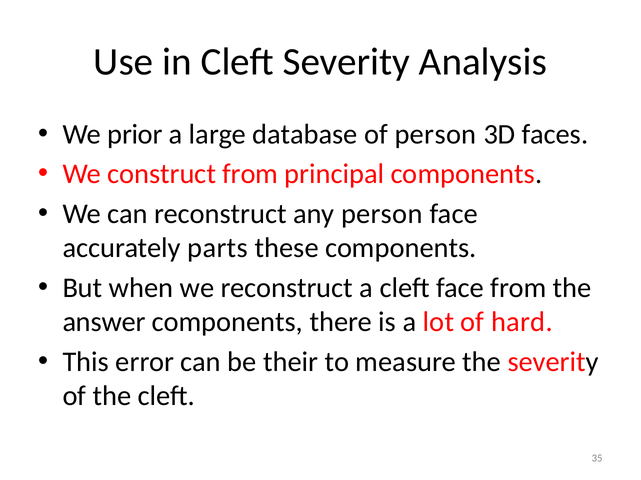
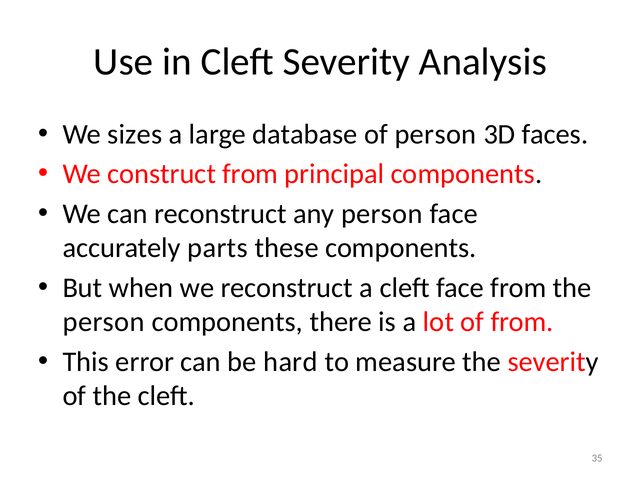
prior: prior -> sizes
answer at (104, 323): answer -> person
of hard: hard -> from
their: their -> hard
